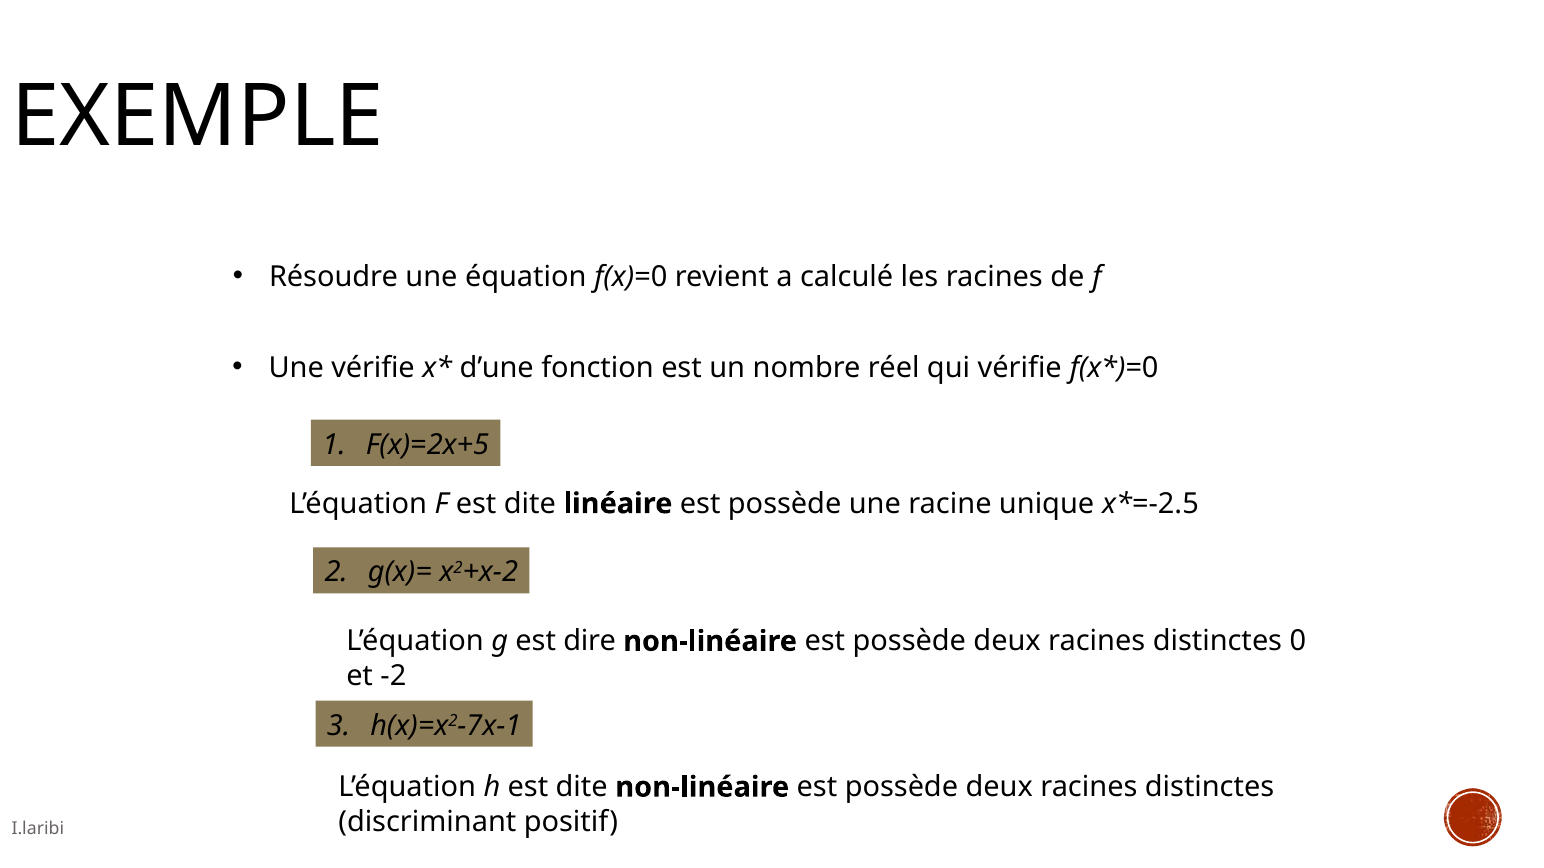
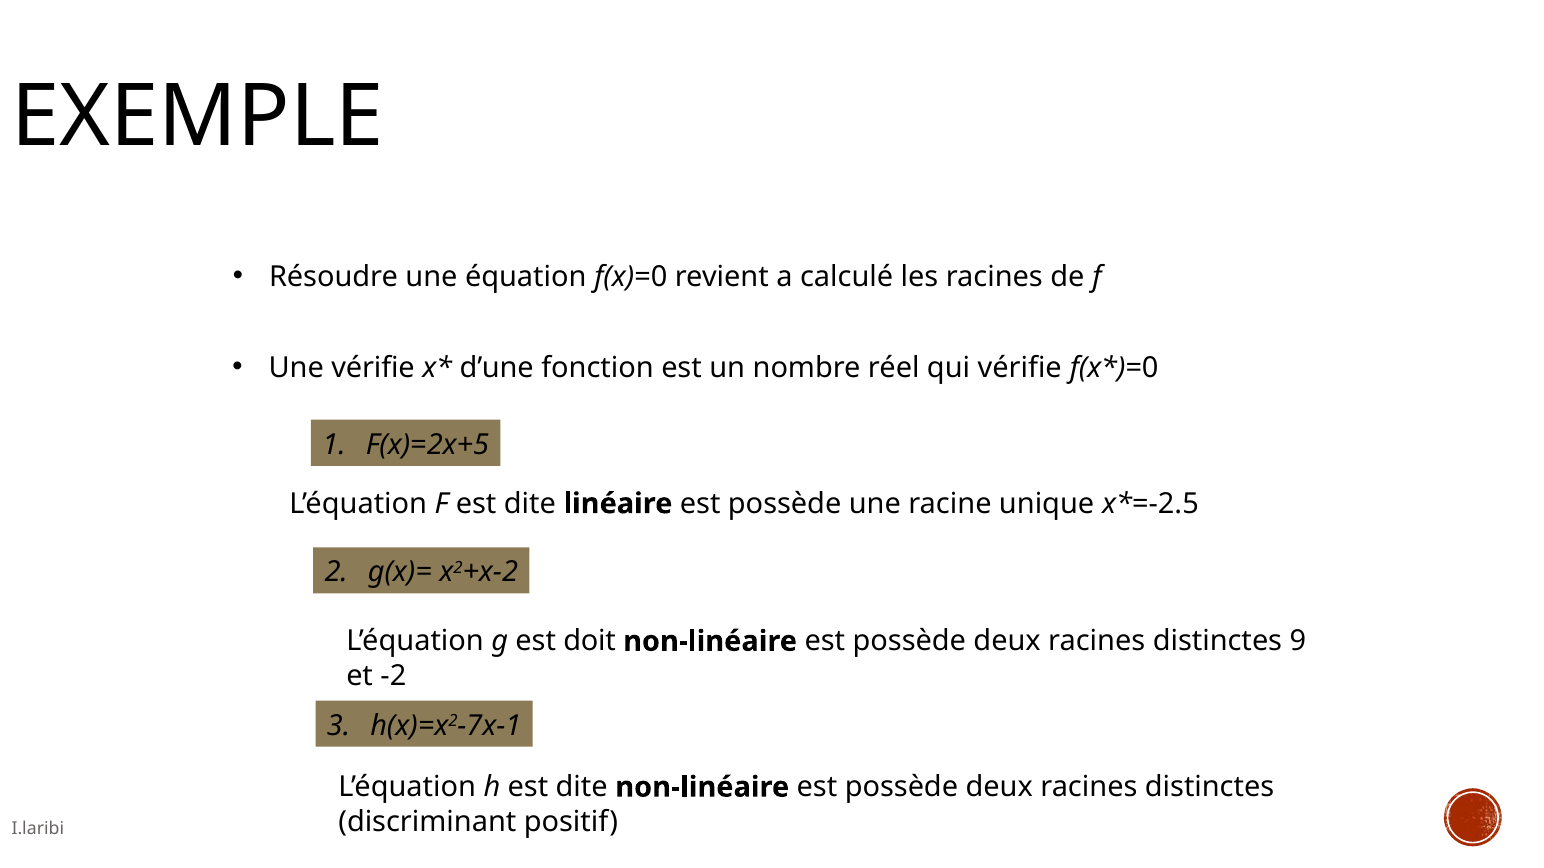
dire: dire -> doit
0: 0 -> 9
